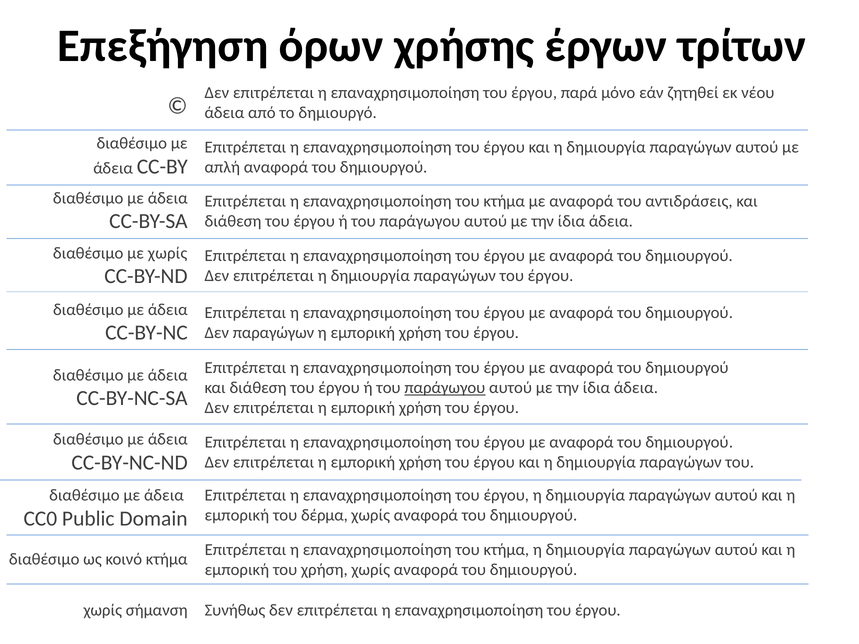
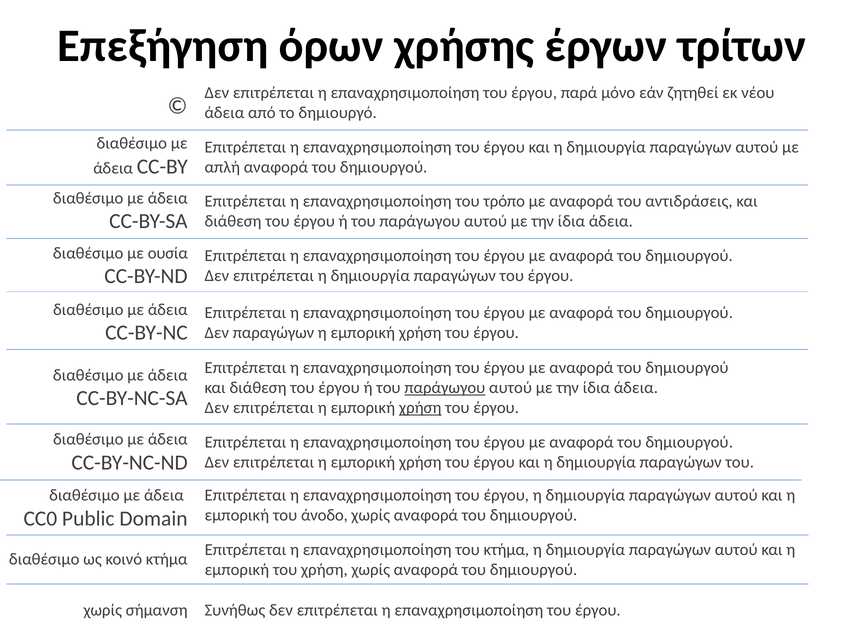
κτήμα at (504, 201): κτήμα -> τρόπο
με χωρίς: χωρίς -> ουσία
χρήση at (420, 408) underline: none -> present
δέρμα: δέρμα -> άνοδο
